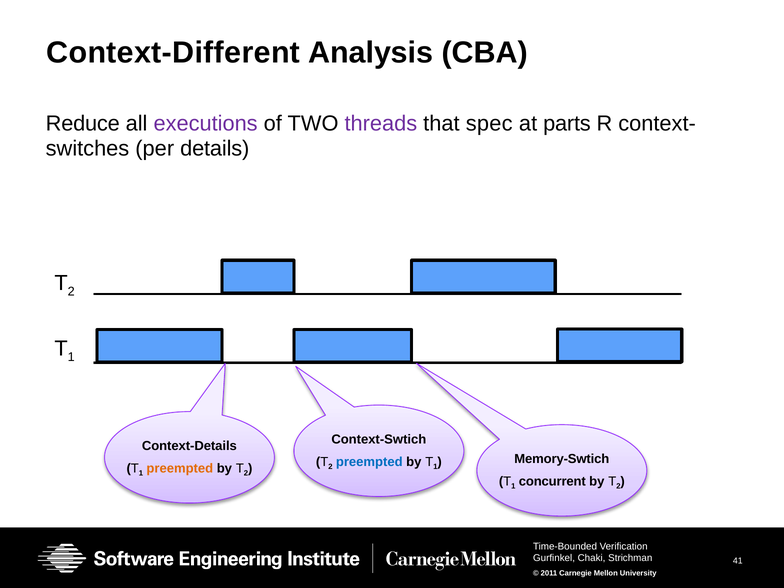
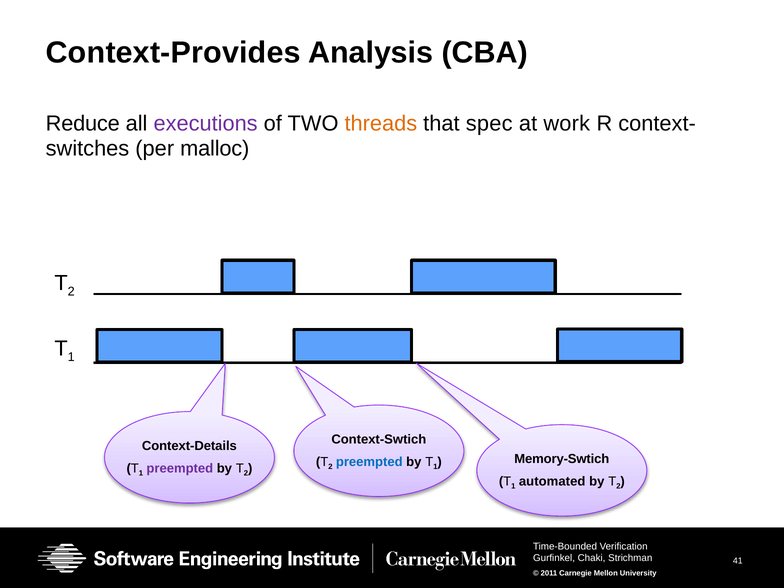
Context-Different: Context-Different -> Context-Provides
threads colour: purple -> orange
parts: parts -> work
details: details -> malloc
preempted at (180, 468) colour: orange -> purple
concurrent: concurrent -> automated
